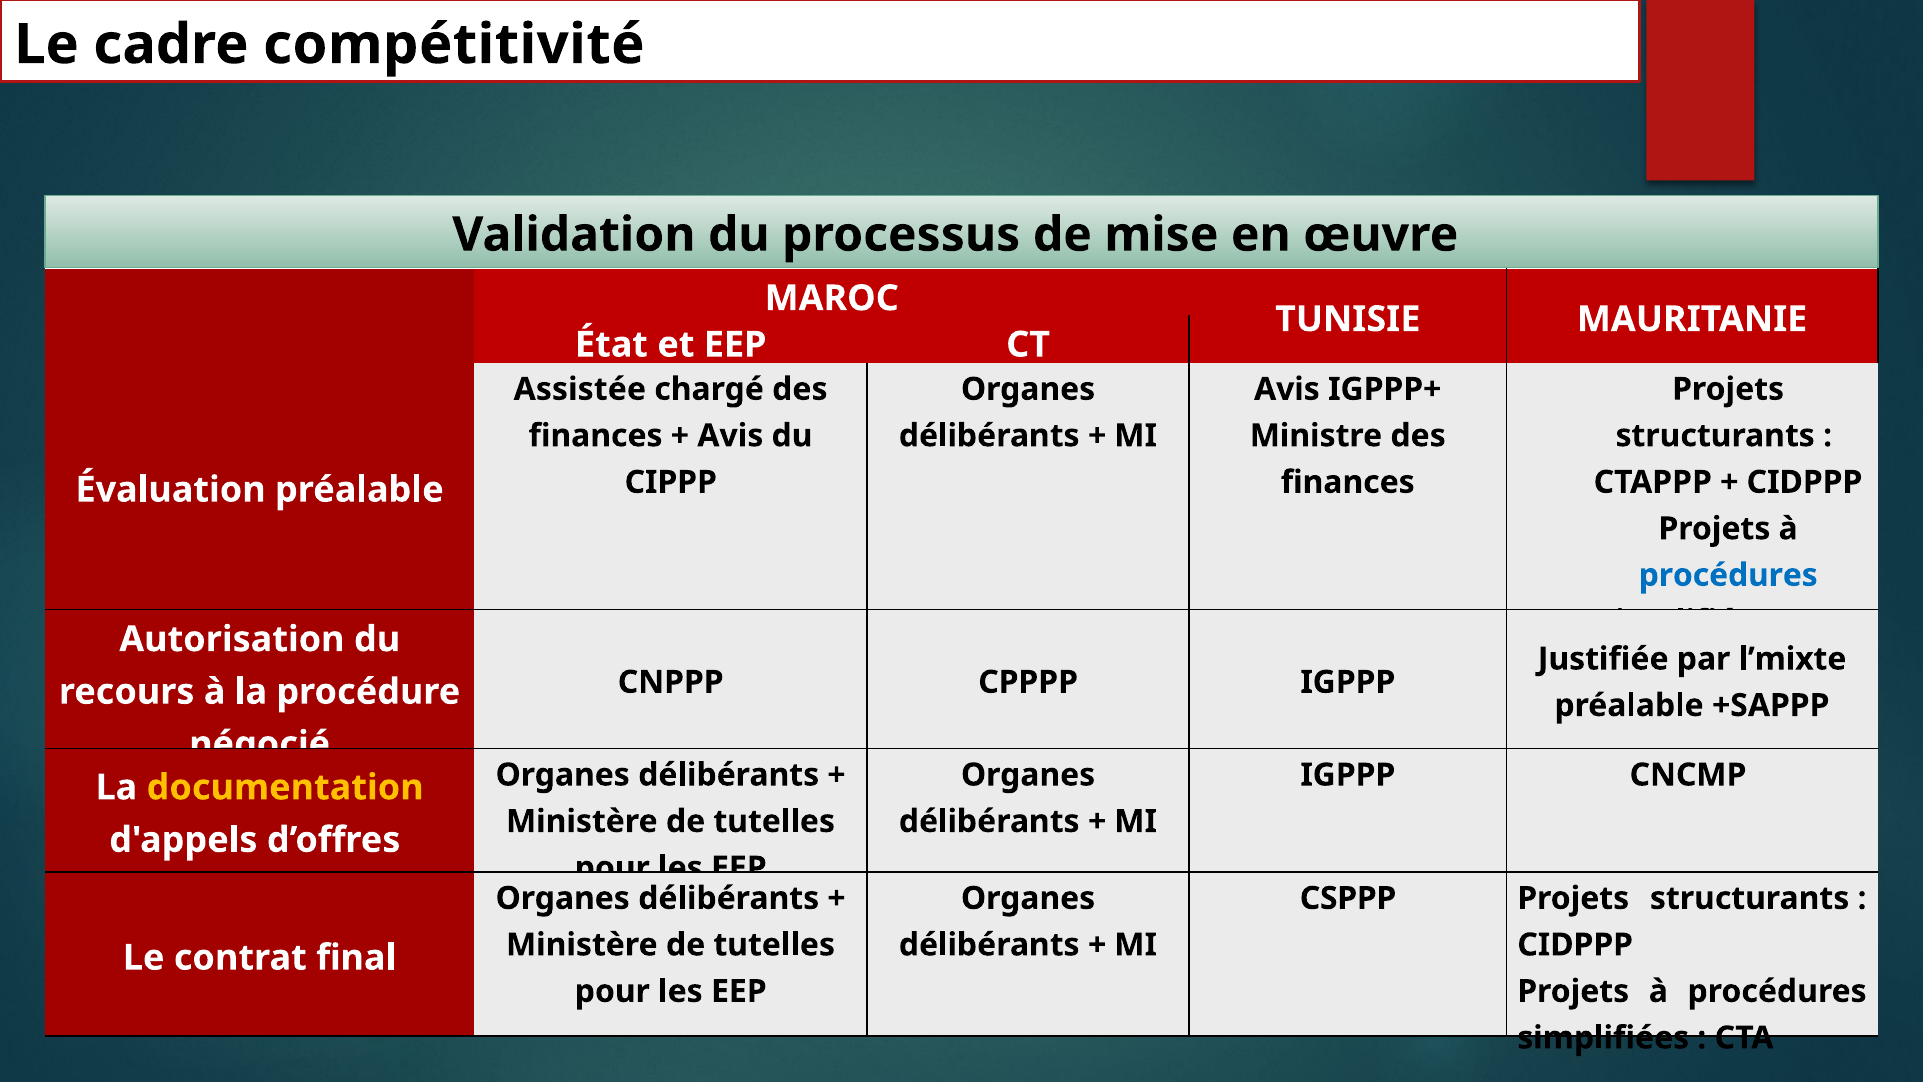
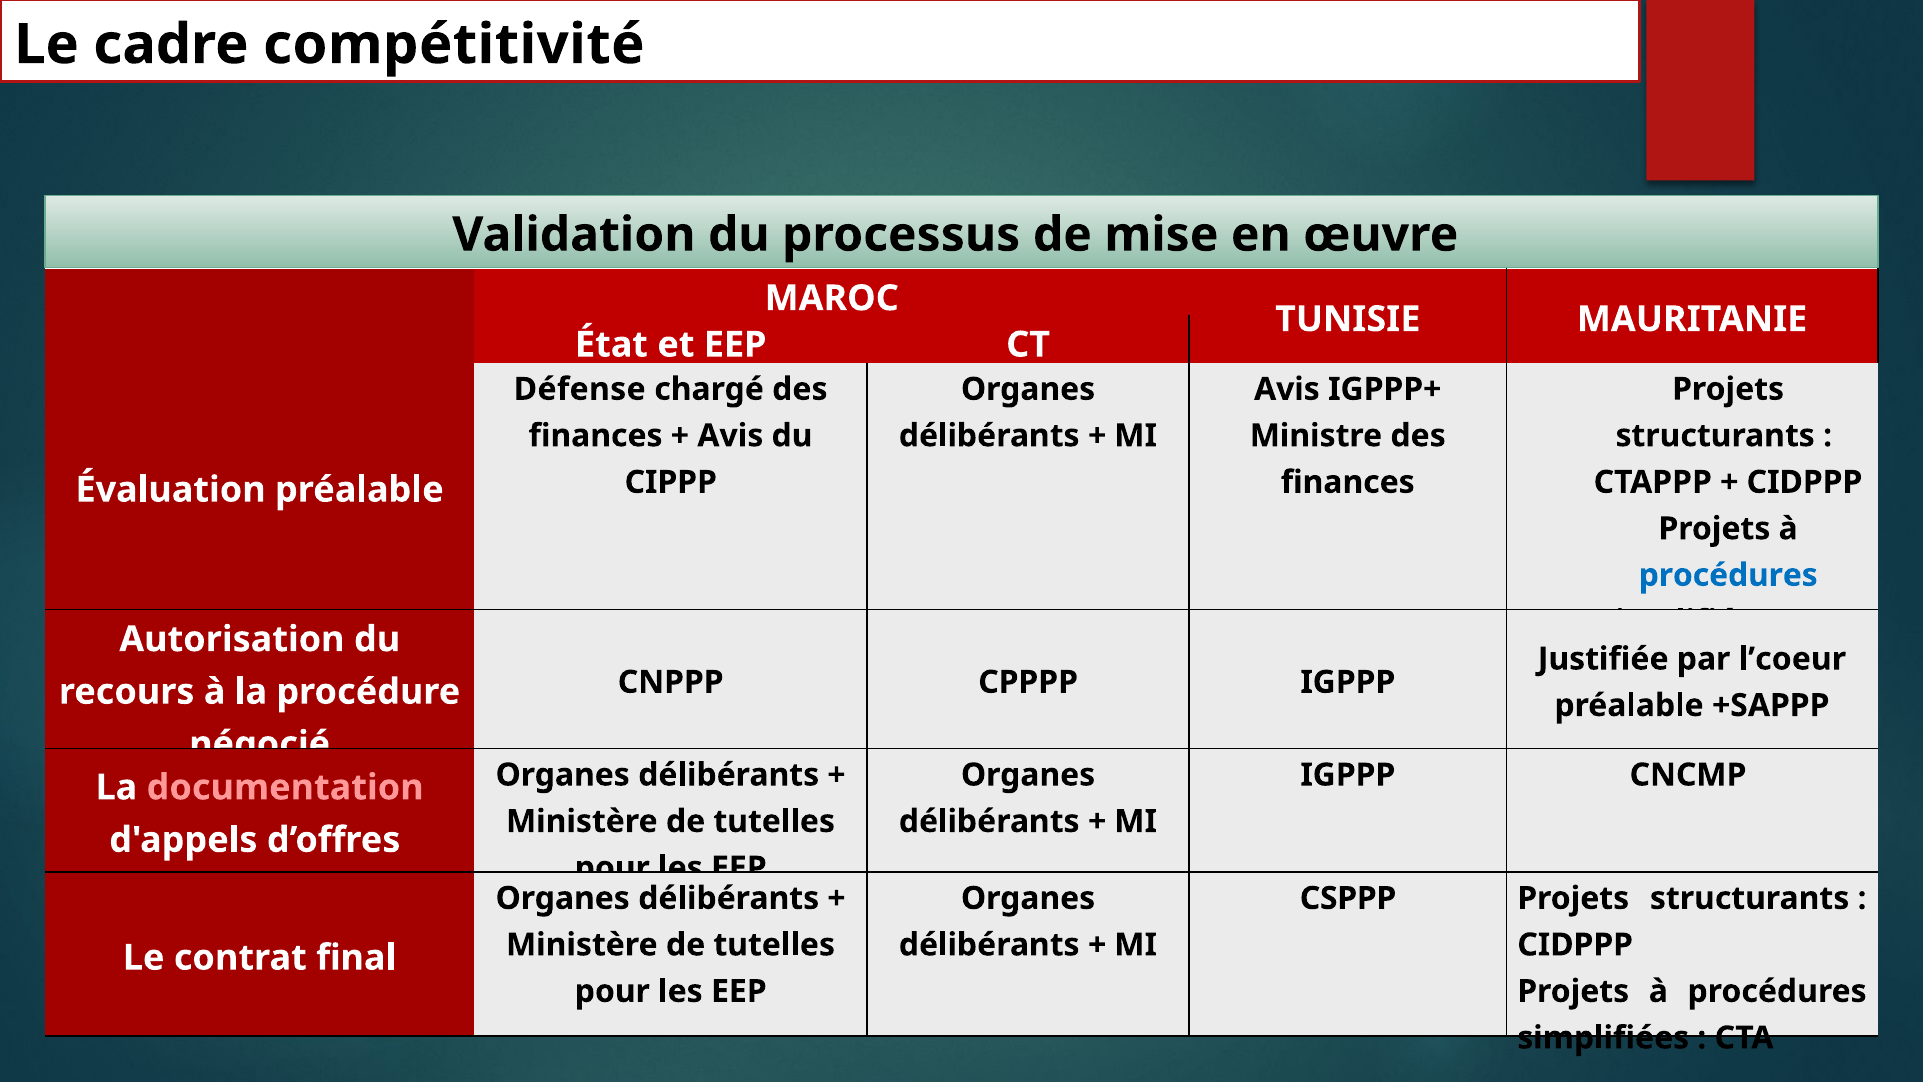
Assistée: Assistée -> Défense
l’mixte: l’mixte -> l’coeur
documentation colour: yellow -> pink
